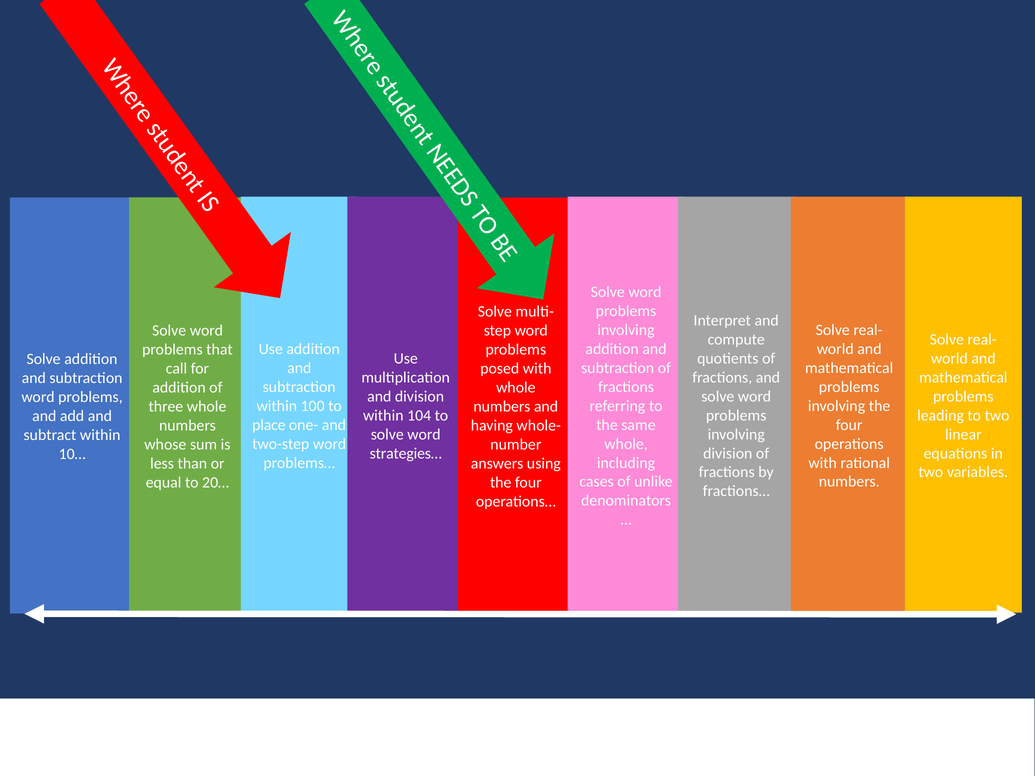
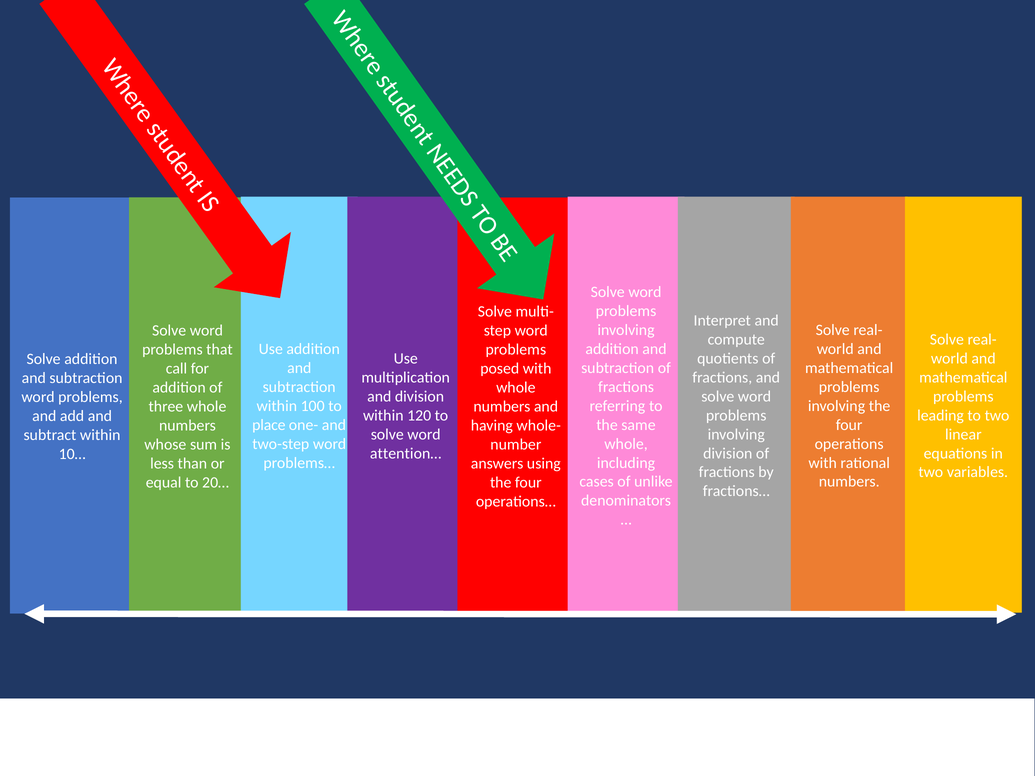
104: 104 -> 120
strategies…: strategies… -> attention…
